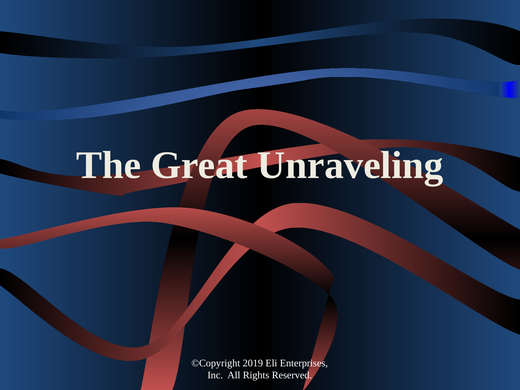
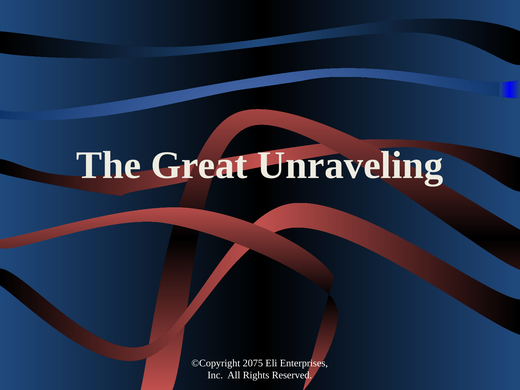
2019: 2019 -> 2075
